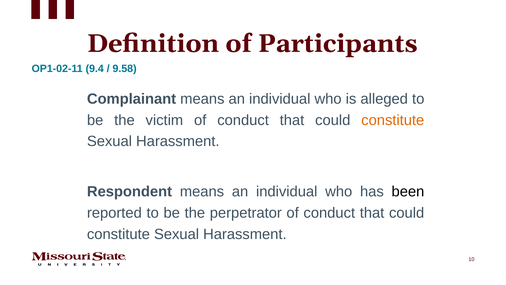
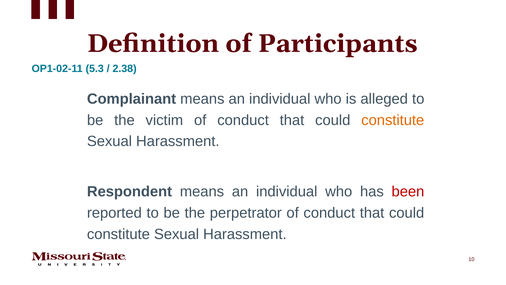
9.4: 9.4 -> 5.3
9.58: 9.58 -> 2.38
been colour: black -> red
